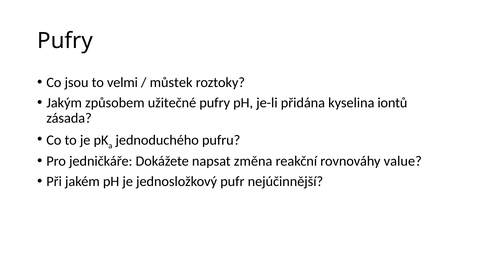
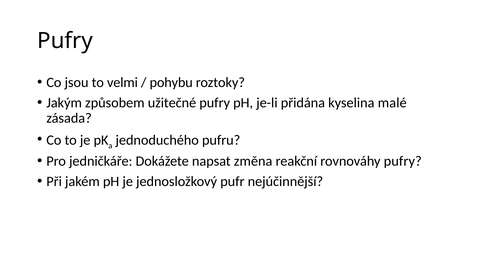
můstek: můstek -> pohybu
iontů: iontů -> malé
rovnováhy value: value -> pufry
